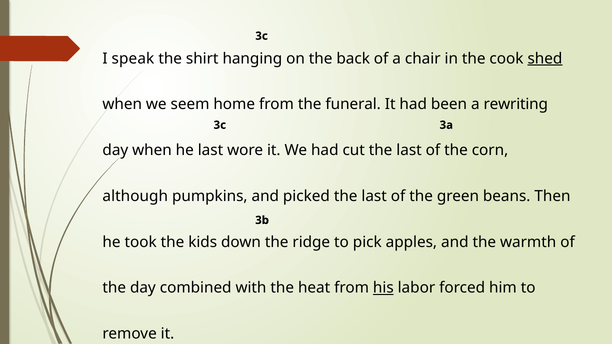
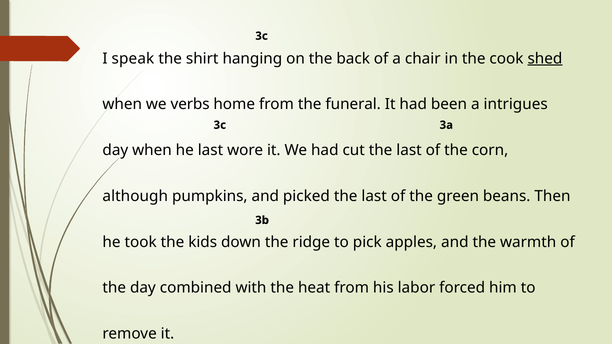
seem: seem -> verbs
rewriting: rewriting -> intrigues
his underline: present -> none
